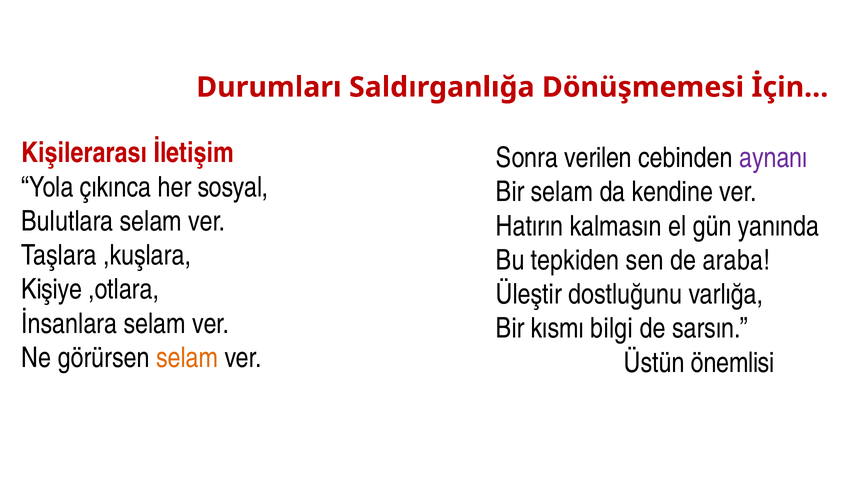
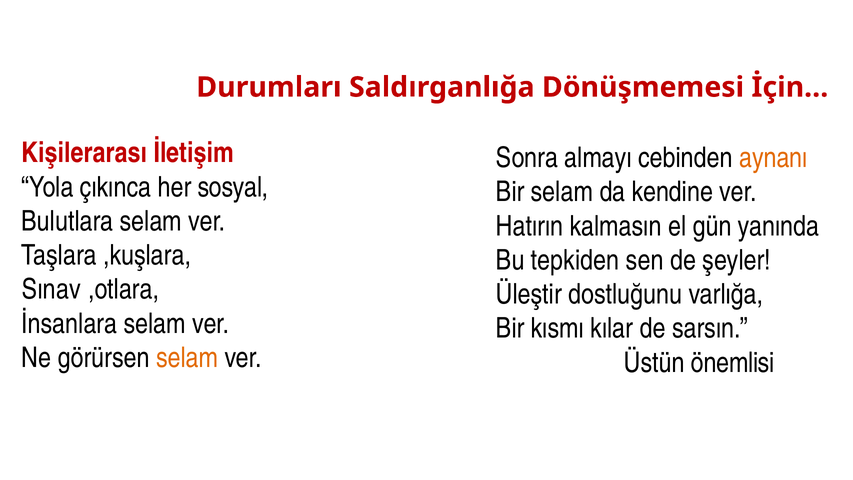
verilen: verilen -> almayı
aynanı colour: purple -> orange
araba: araba -> şeyler
Kişiye: Kişiye -> Sınav
bilgi: bilgi -> kılar
